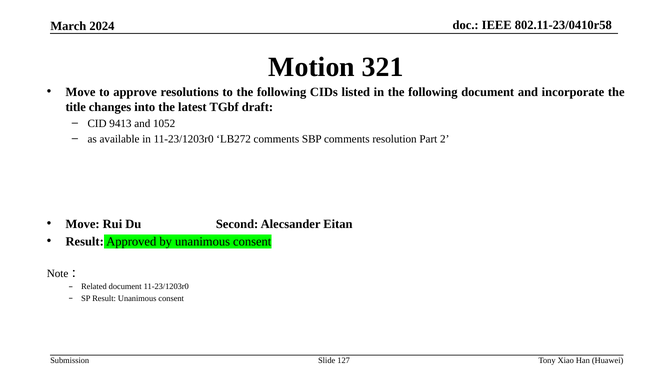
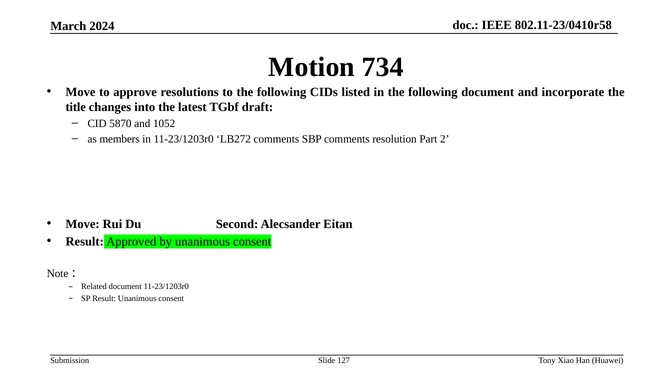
321: 321 -> 734
9413: 9413 -> 5870
available: available -> members
